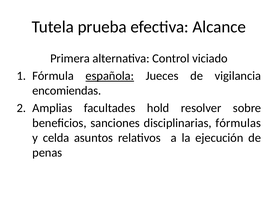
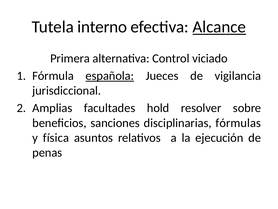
prueba: prueba -> interno
Alcance underline: none -> present
encomiendas: encomiendas -> jurisdiccional
celda: celda -> física
